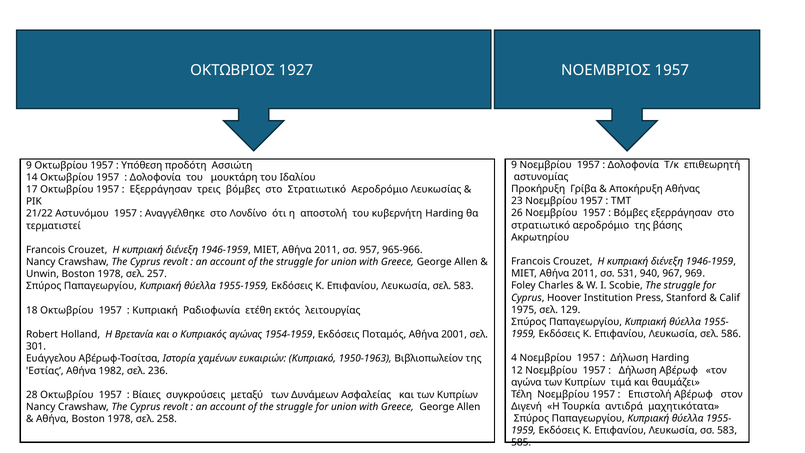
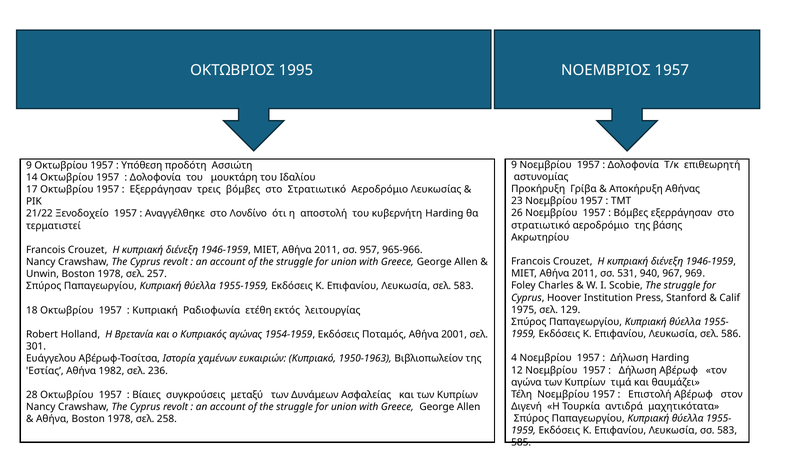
1927: 1927 -> 1995
Αστυνόμου: Αστυνόμου -> Ξενοδοχείο
